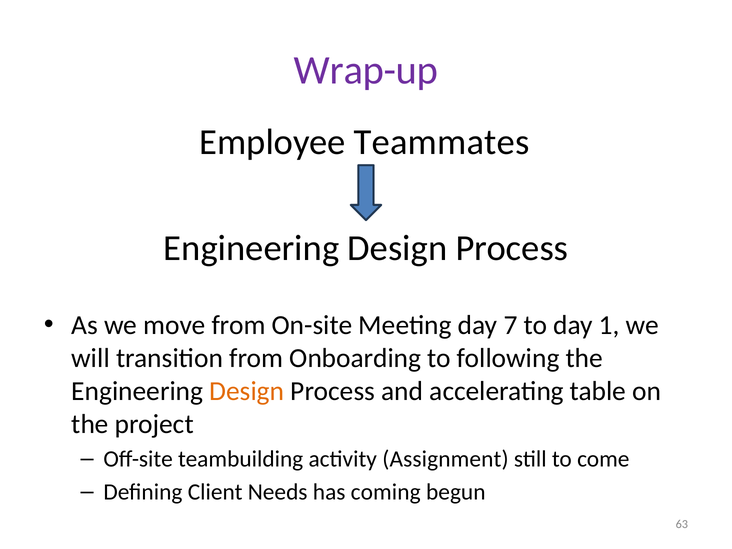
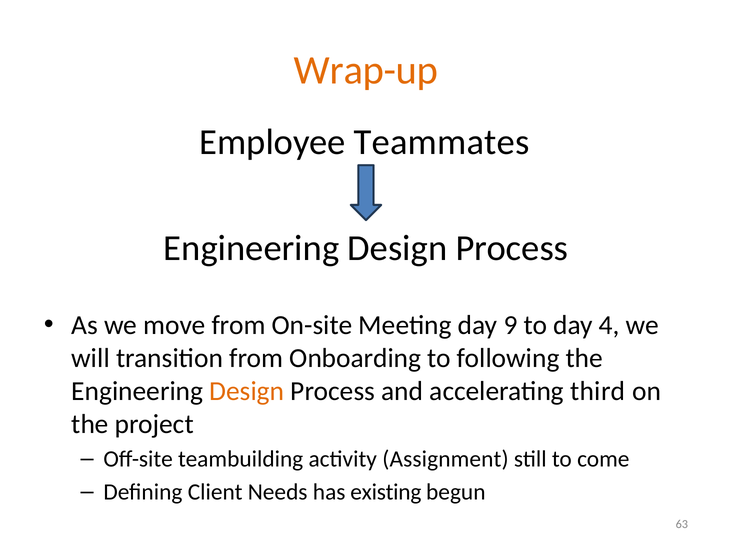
Wrap-up colour: purple -> orange
7: 7 -> 9
1: 1 -> 4
table: table -> third
coming: coming -> existing
